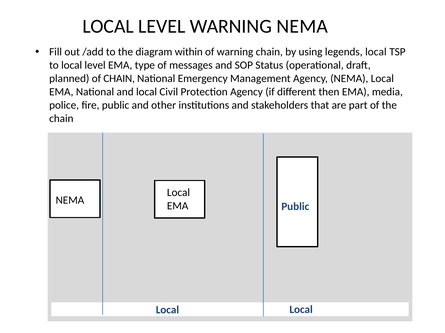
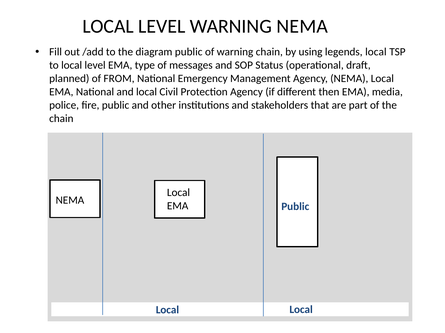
diagram within: within -> public
of CHAIN: CHAIN -> FROM
